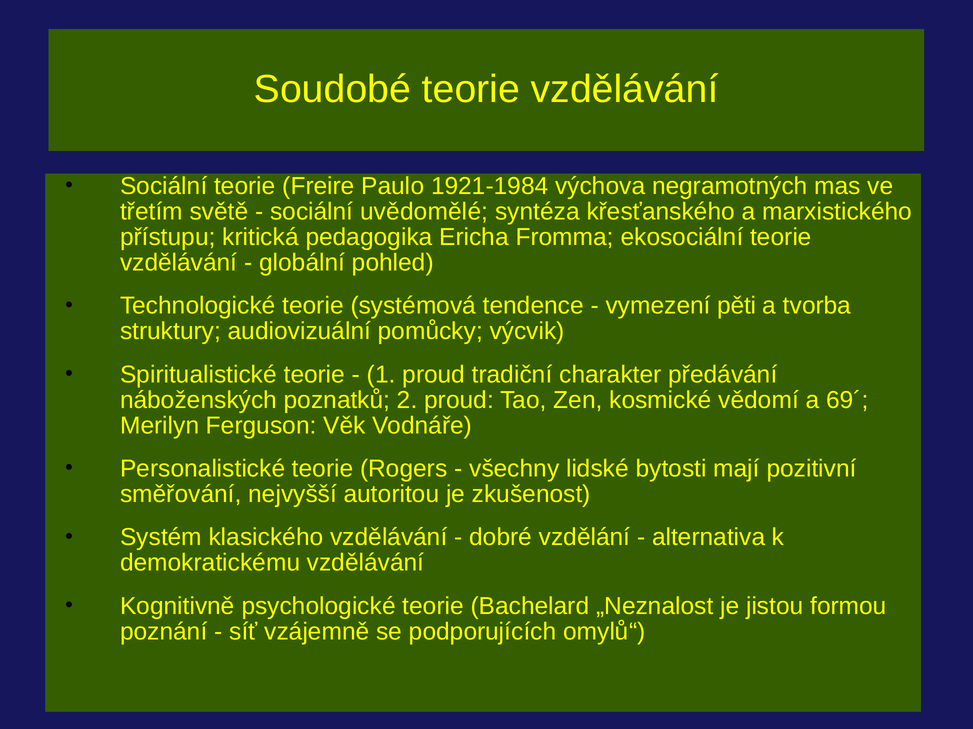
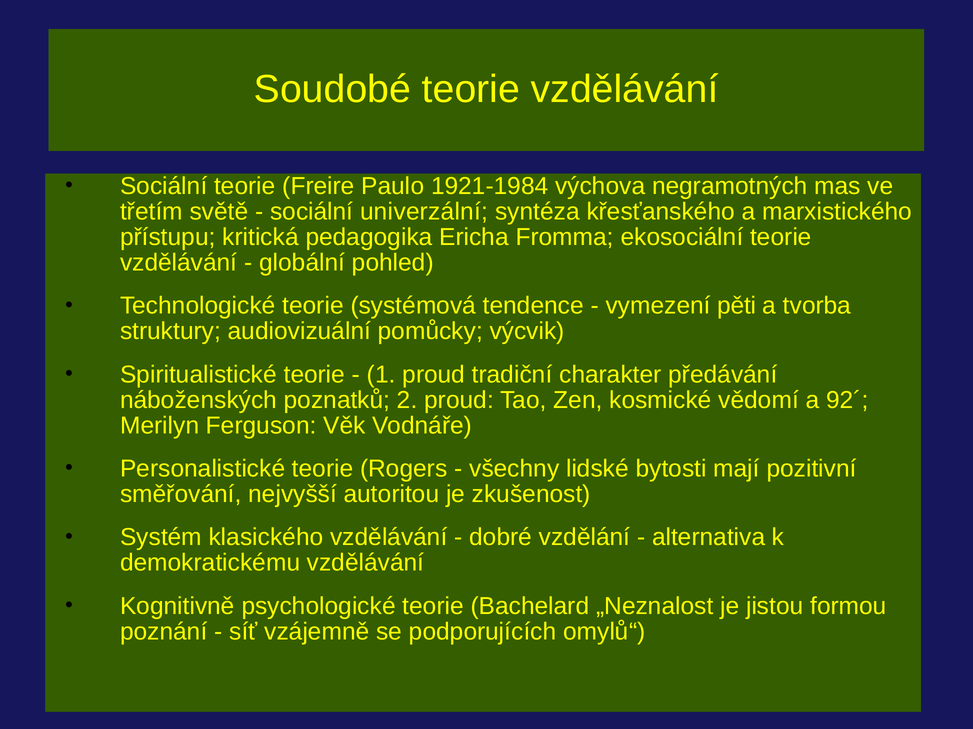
uvědomělé: uvědomělé -> univerzální
69´: 69´ -> 92´
